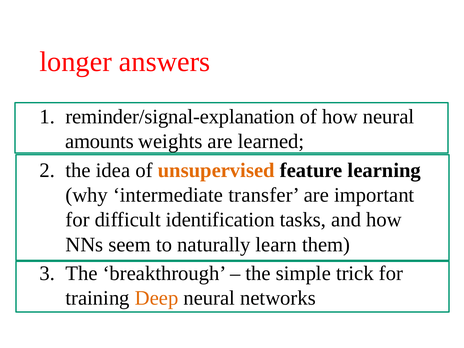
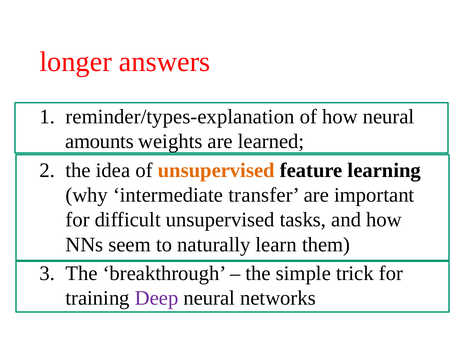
reminder/signal-explanation: reminder/signal-explanation -> reminder/types-explanation
difficult identification: identification -> unsupervised
Deep colour: orange -> purple
